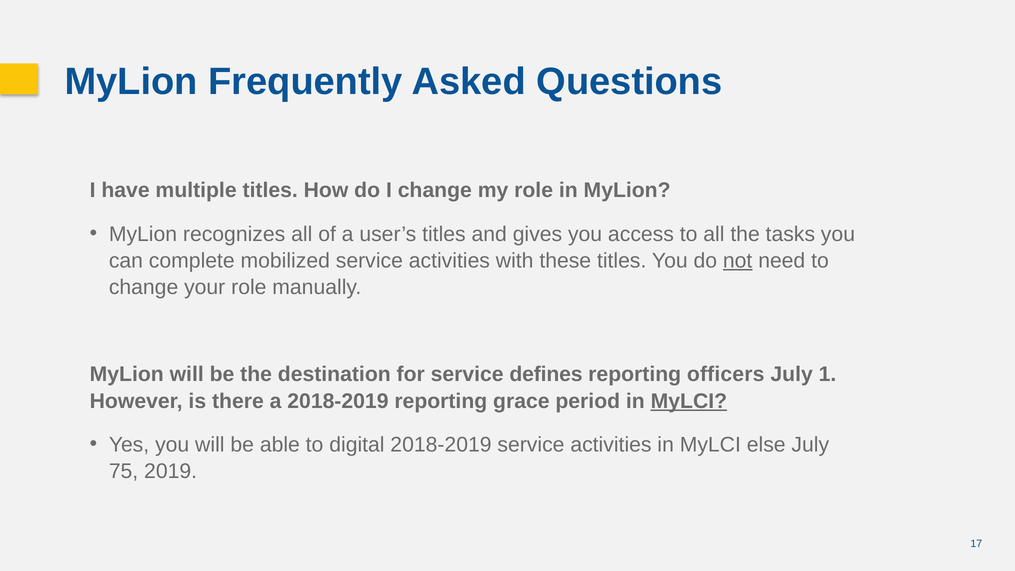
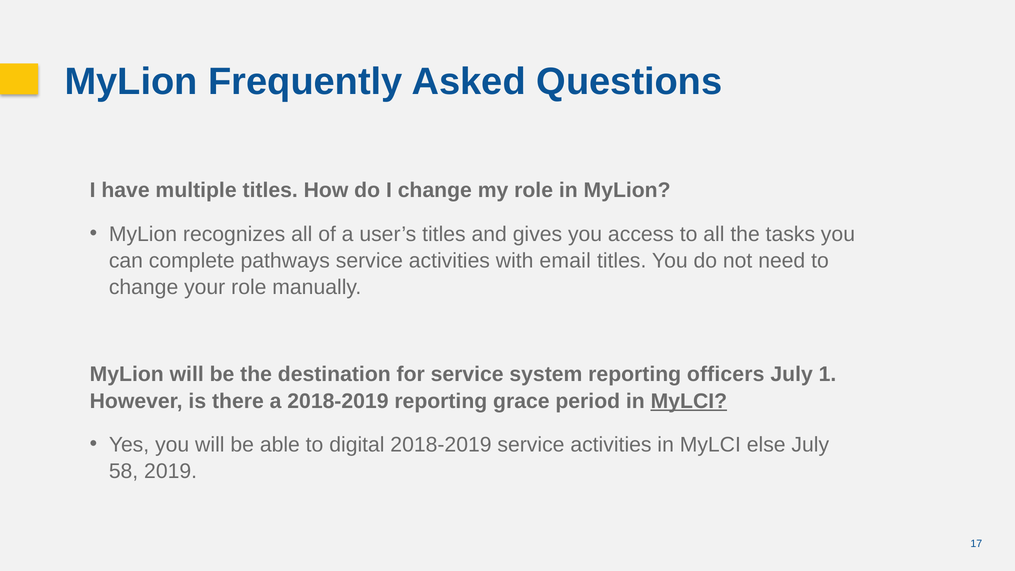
mobilized: mobilized -> pathways
these: these -> email
not underline: present -> none
defines: defines -> system
75: 75 -> 58
